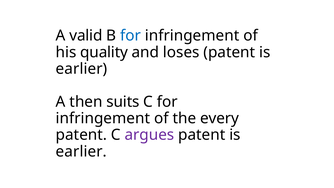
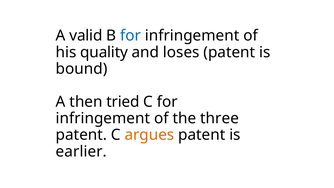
earlier at (82, 69): earlier -> bound
suits: suits -> tried
every: every -> three
argues colour: purple -> orange
